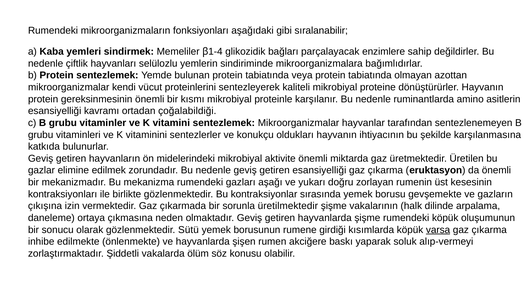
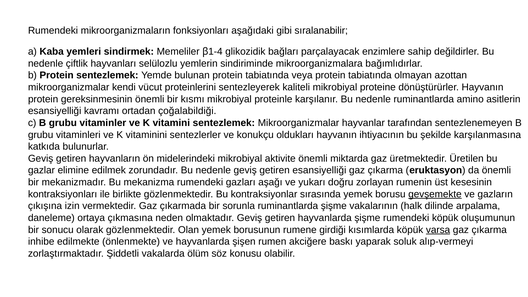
gevşemekte underline: none -> present
sorunla üretilmektedir: üretilmektedir -> ruminantlarda
Sütü: Sütü -> Olan
